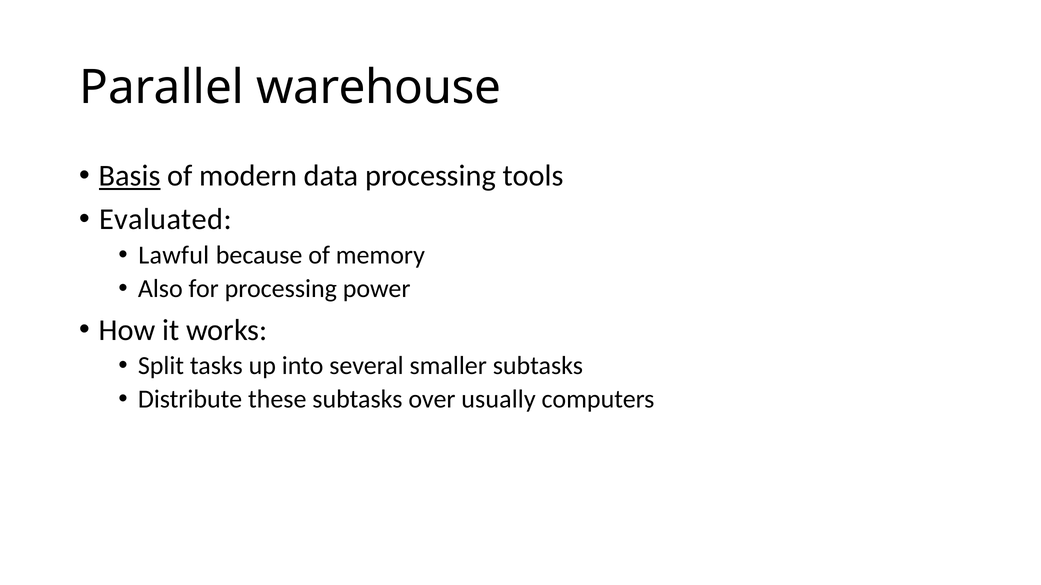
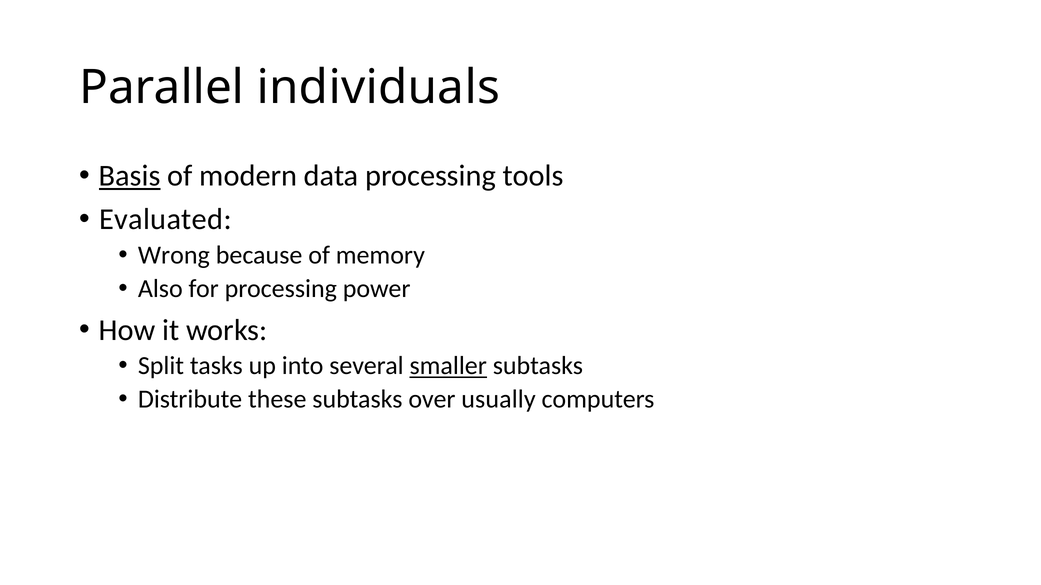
warehouse: warehouse -> individuals
Lawful: Lawful -> Wrong
smaller underline: none -> present
